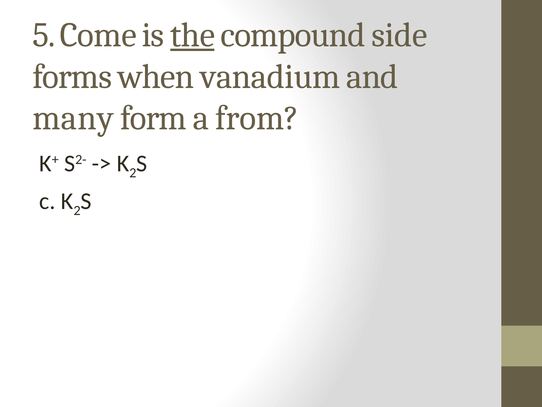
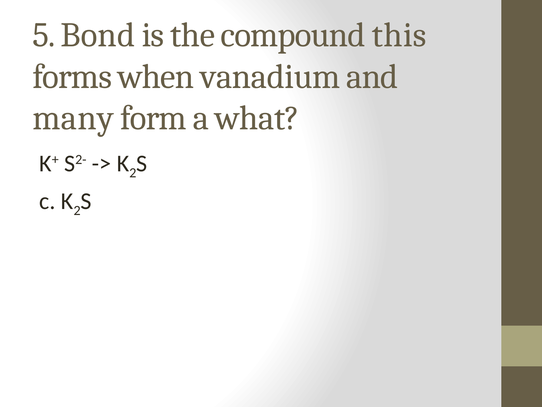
Come: Come -> Bond
the underline: present -> none
side: side -> this
from: from -> what
